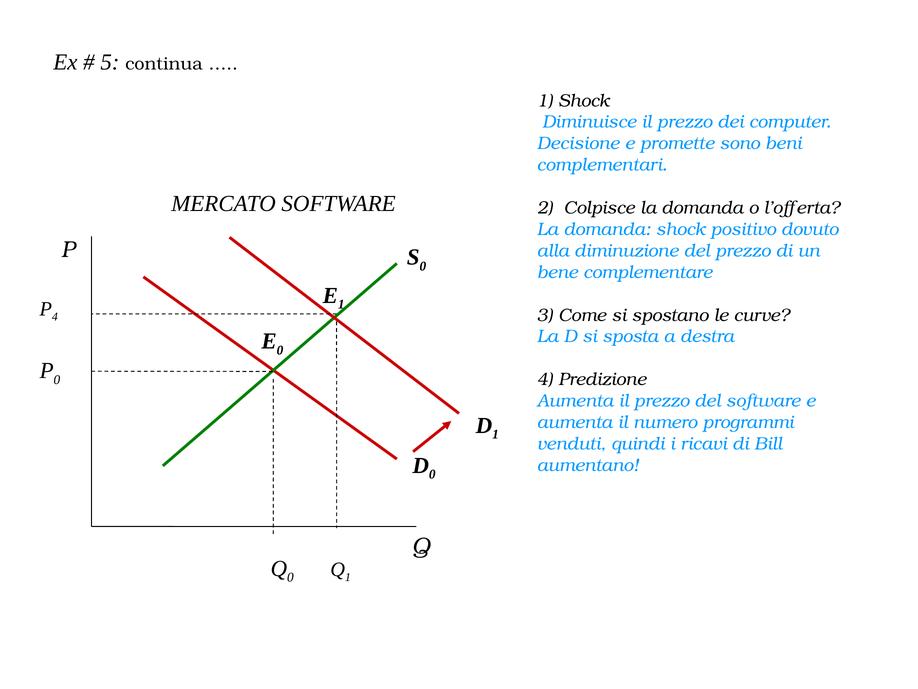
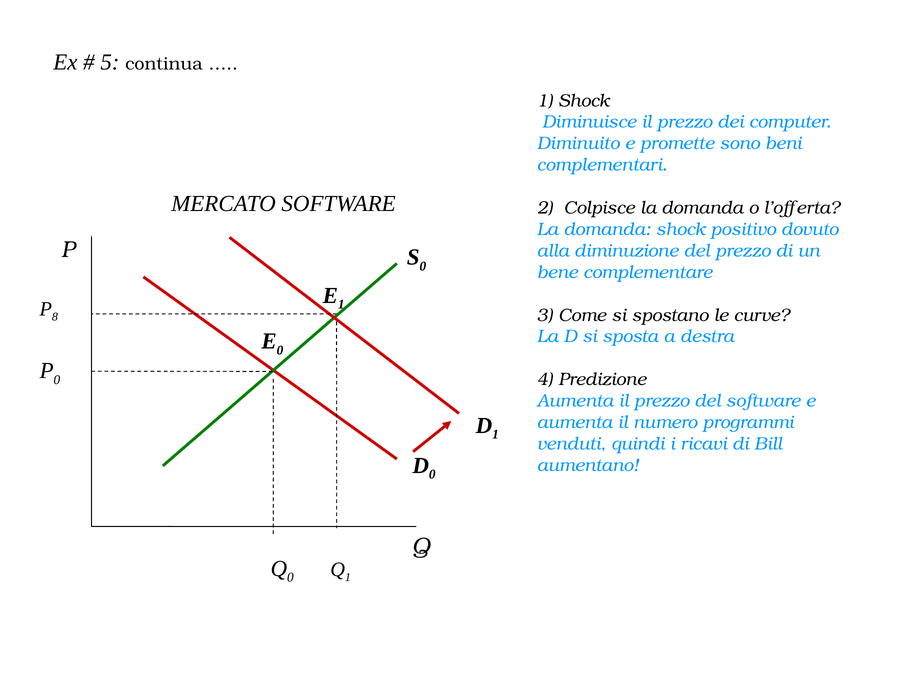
Decisione: Decisione -> Diminuito
P 4: 4 -> 8
